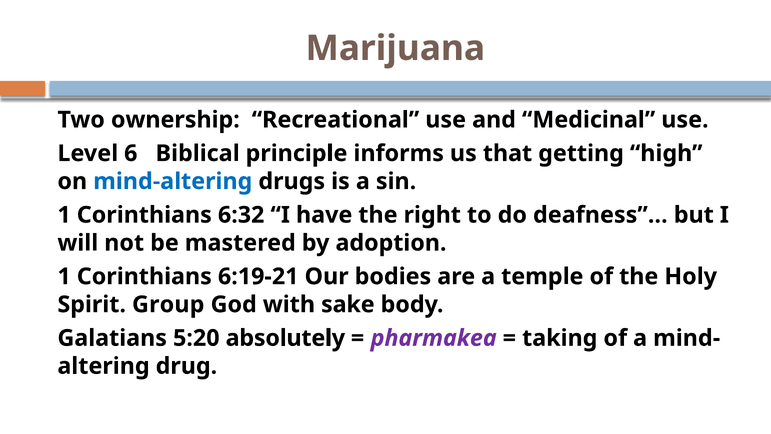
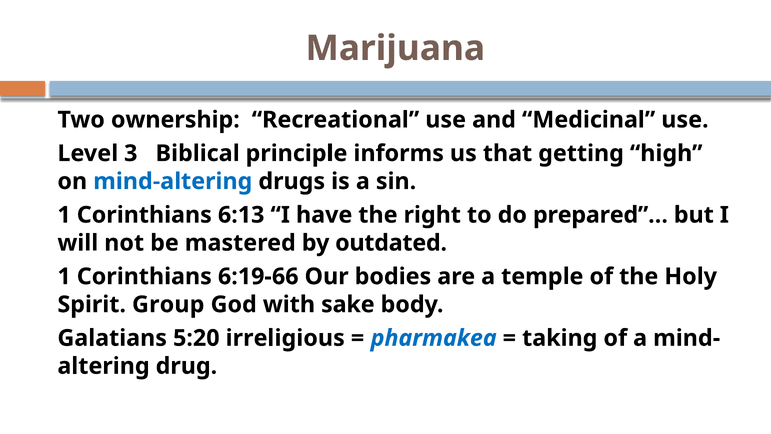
6: 6 -> 3
6:32: 6:32 -> 6:13
deafness”…: deafness”… -> prepared”…
adoption: adoption -> outdated
6:19-21: 6:19-21 -> 6:19-66
absolutely: absolutely -> irreligious
pharmakea colour: purple -> blue
